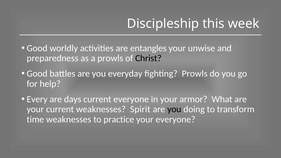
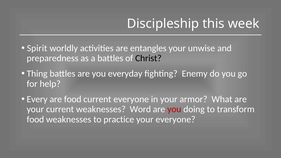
Good at (37, 48): Good -> Spirit
a prowls: prowls -> battles
Good at (37, 74): Good -> Thing
fighting Prowls: Prowls -> Enemy
are days: days -> food
Spirit: Spirit -> Word
you at (174, 109) colour: black -> red
time at (35, 119): time -> food
